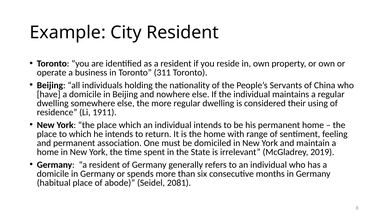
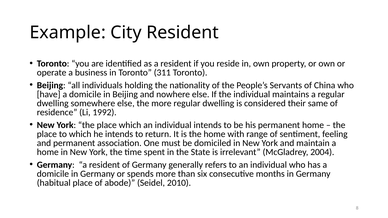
using: using -> same
1911: 1911 -> 1992
2019: 2019 -> 2004
2081: 2081 -> 2010
